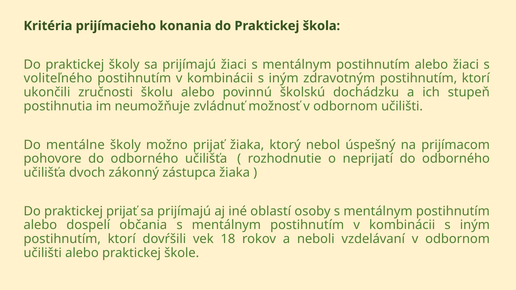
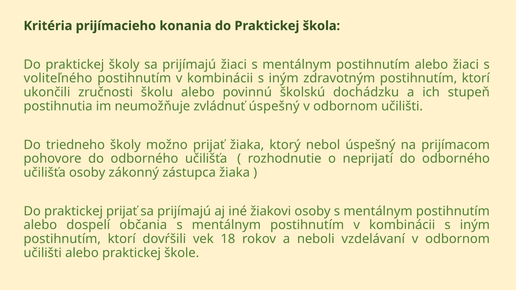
zvládnuť možnosť: možnosť -> úspešný
mentálne: mentálne -> triedneho
učilišťa dvoch: dvoch -> osoby
oblastí: oblastí -> žiakovi
